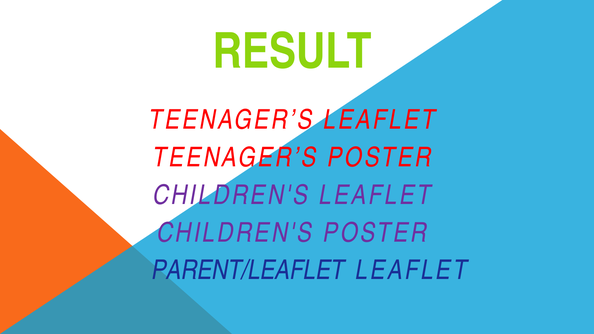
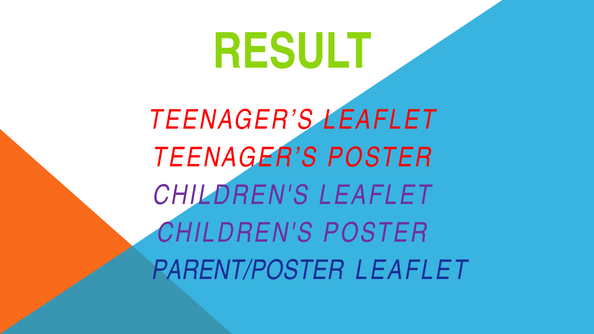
PARENT/LEAFLET: PARENT/LEAFLET -> PARENT/POSTER
